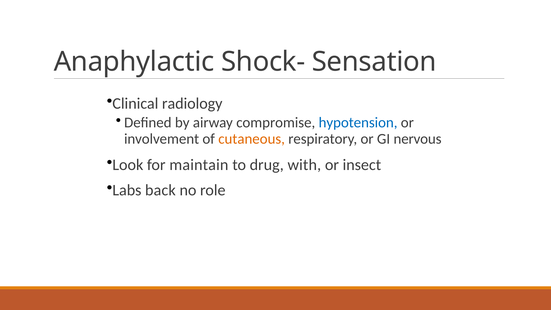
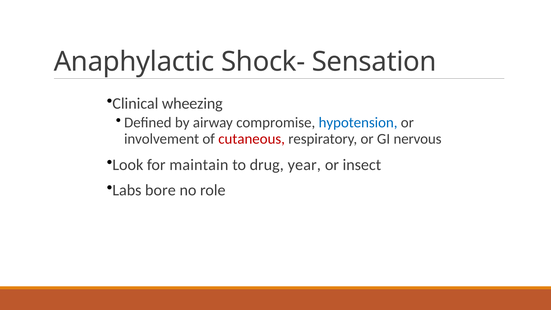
radiology: radiology -> wheezing
cutaneous colour: orange -> red
with: with -> year
back: back -> bore
